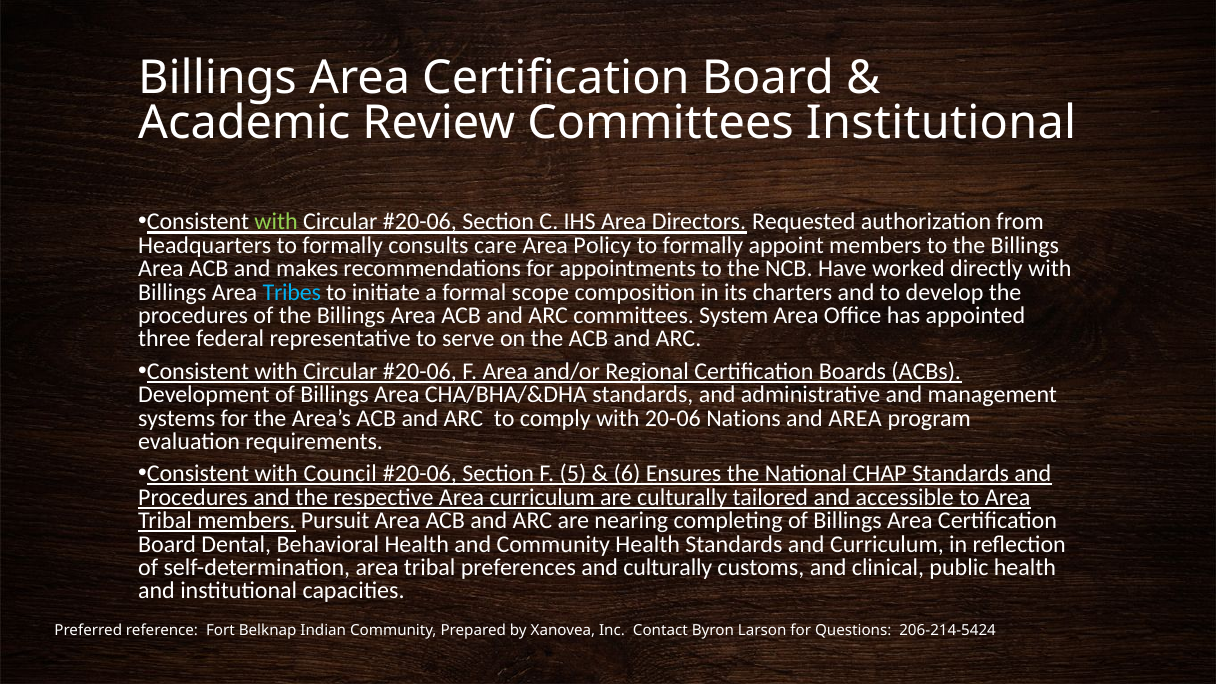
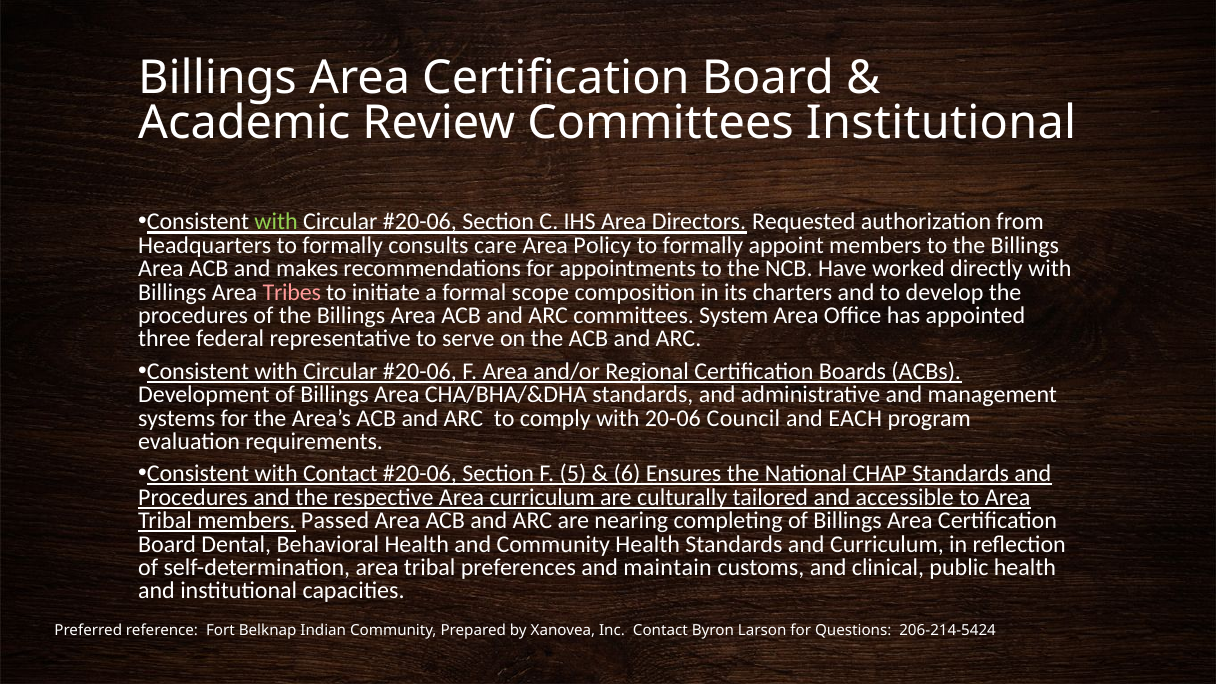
Tribes colour: light blue -> pink
Nations: Nations -> Council
and AREA: AREA -> EACH
with Council: Council -> Contact
Pursuit: Pursuit -> Passed
and culturally: culturally -> maintain
